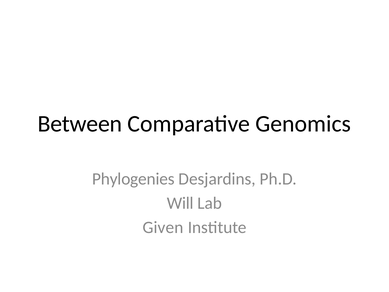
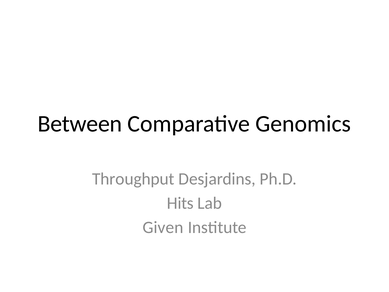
Phylogenies: Phylogenies -> Throughput
Will: Will -> Hits
